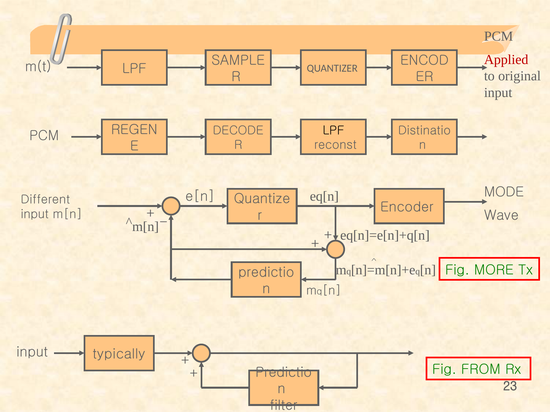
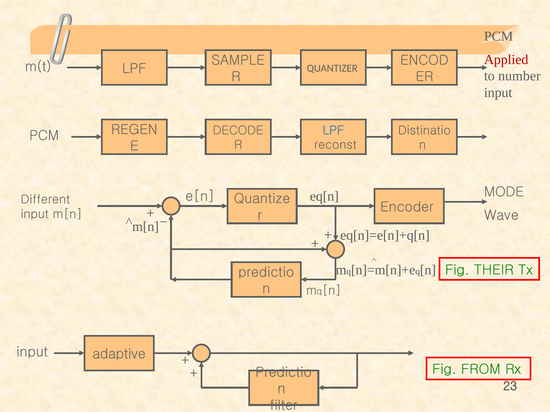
original: original -> number
LPF at (333, 130) colour: black -> blue
MORE: MORE -> THEIR
typically: typically -> adaptive
